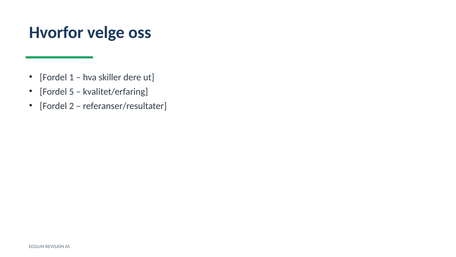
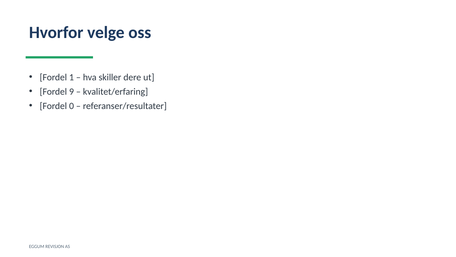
5: 5 -> 9
2: 2 -> 0
